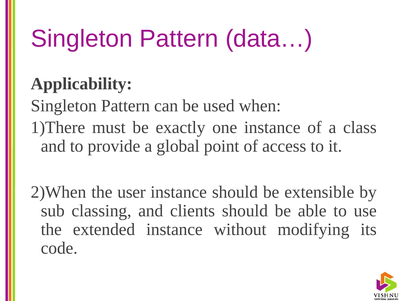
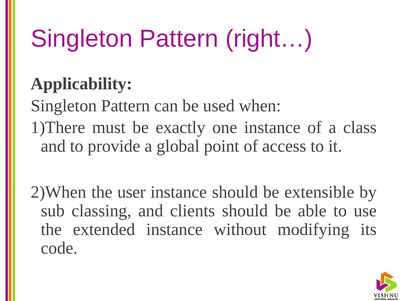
data…: data… -> right…
